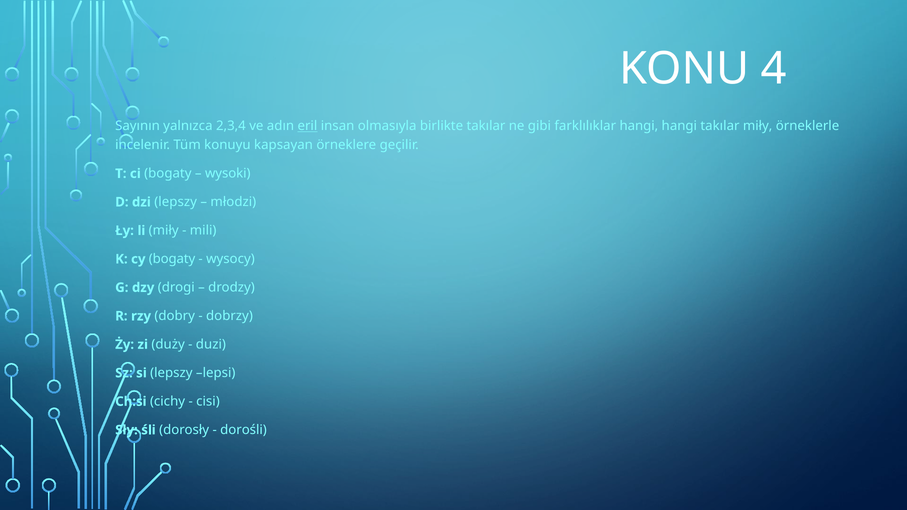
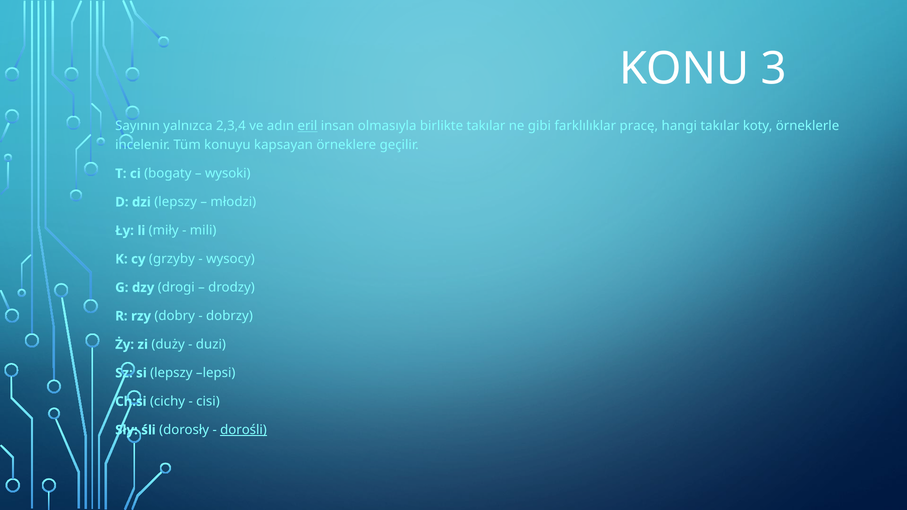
4: 4 -> 3
farklılıklar hangi: hangi -> pracę
takılar miły: miły -> koty
cy bogaty: bogaty -> grzyby
dorośli underline: none -> present
